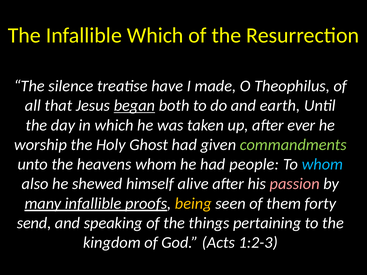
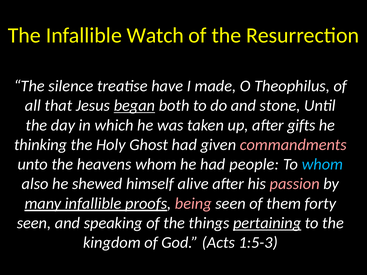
Infallible Which: Which -> Watch
earth: earth -> stone
ever: ever -> gifts
worship: worship -> thinking
commandments colour: light green -> pink
being colour: yellow -> pink
send at (34, 223): send -> seen
pertaining underline: none -> present
1:2-3: 1:2-3 -> 1:5-3
